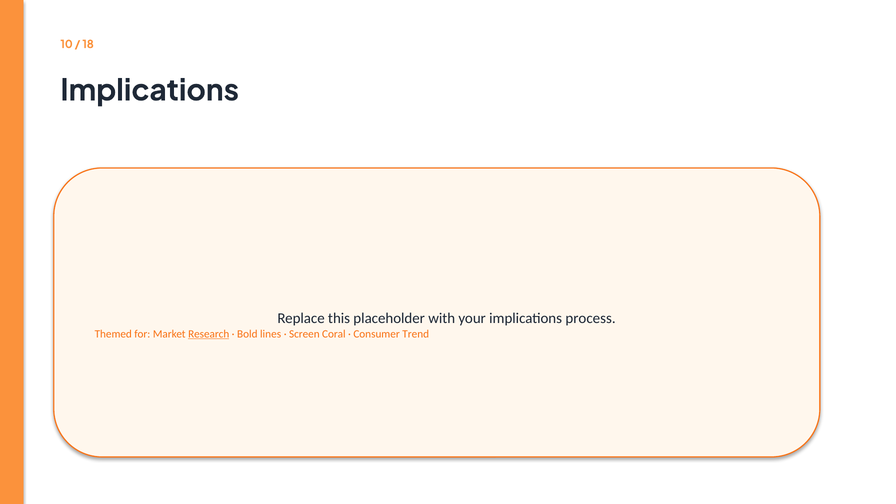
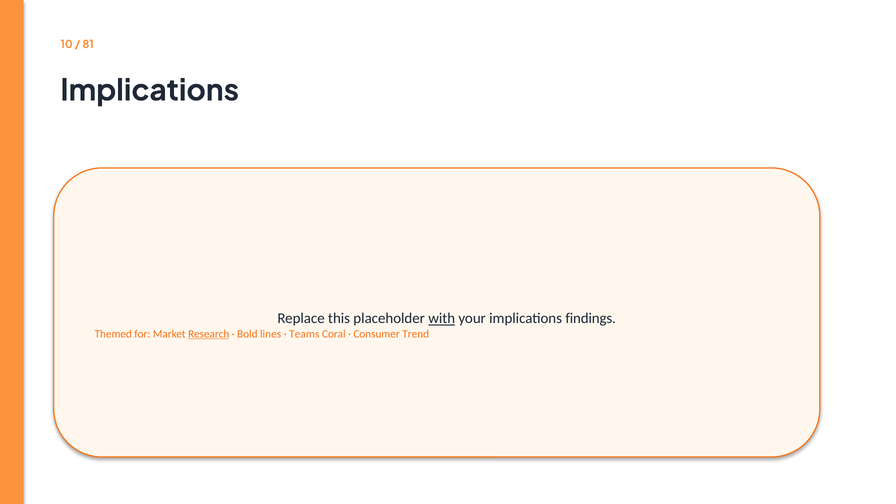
18: 18 -> 81
with underline: none -> present
process: process -> findings
Screen: Screen -> Teams
